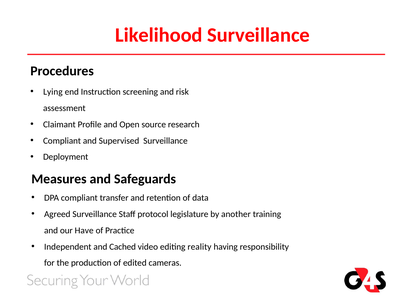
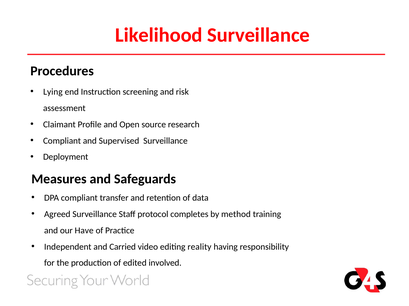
legislature: legislature -> completes
another: another -> method
Cached: Cached -> Carried
cameras: cameras -> involved
